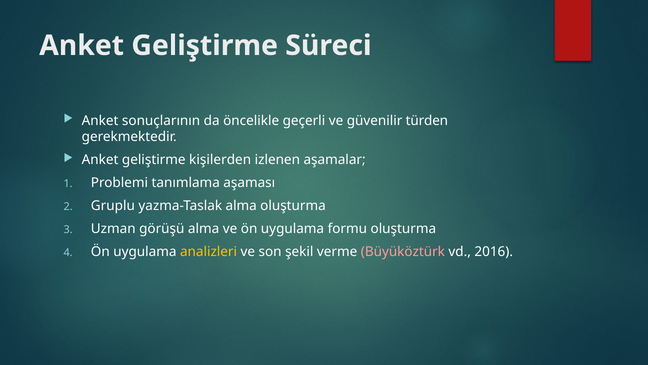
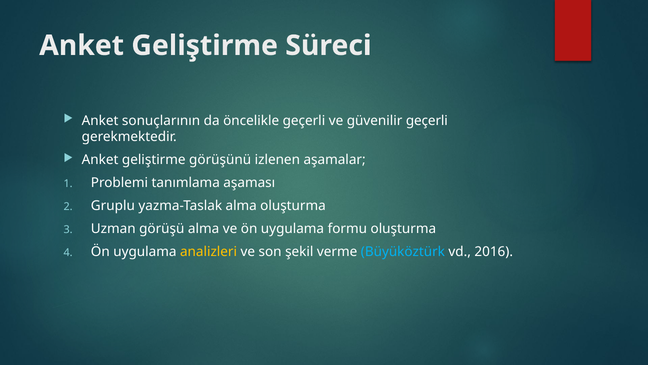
güvenilir türden: türden -> geçerli
kişilerden: kişilerden -> görüşünü
Büyüköztürk colour: pink -> light blue
